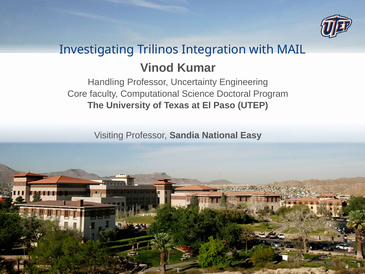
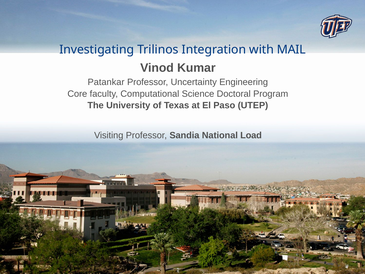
Handling: Handling -> Patankar
Easy: Easy -> Load
